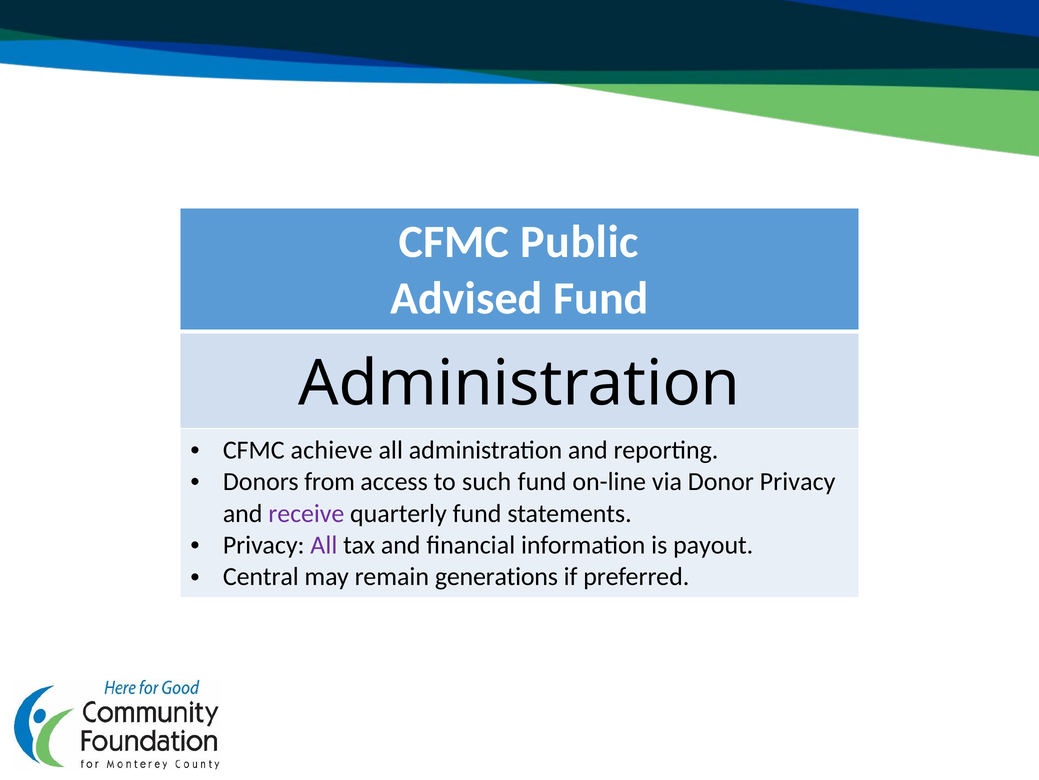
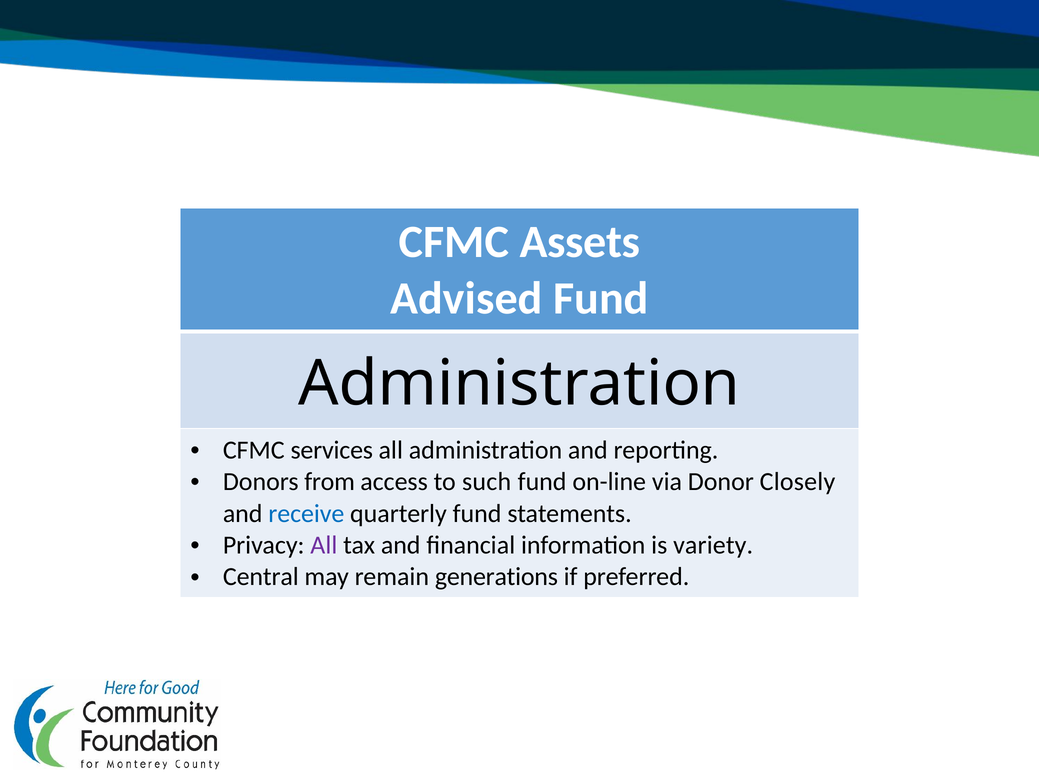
Public: Public -> Assets
achieve: achieve -> services
Donor Privacy: Privacy -> Closely
receive colour: purple -> blue
payout: payout -> variety
